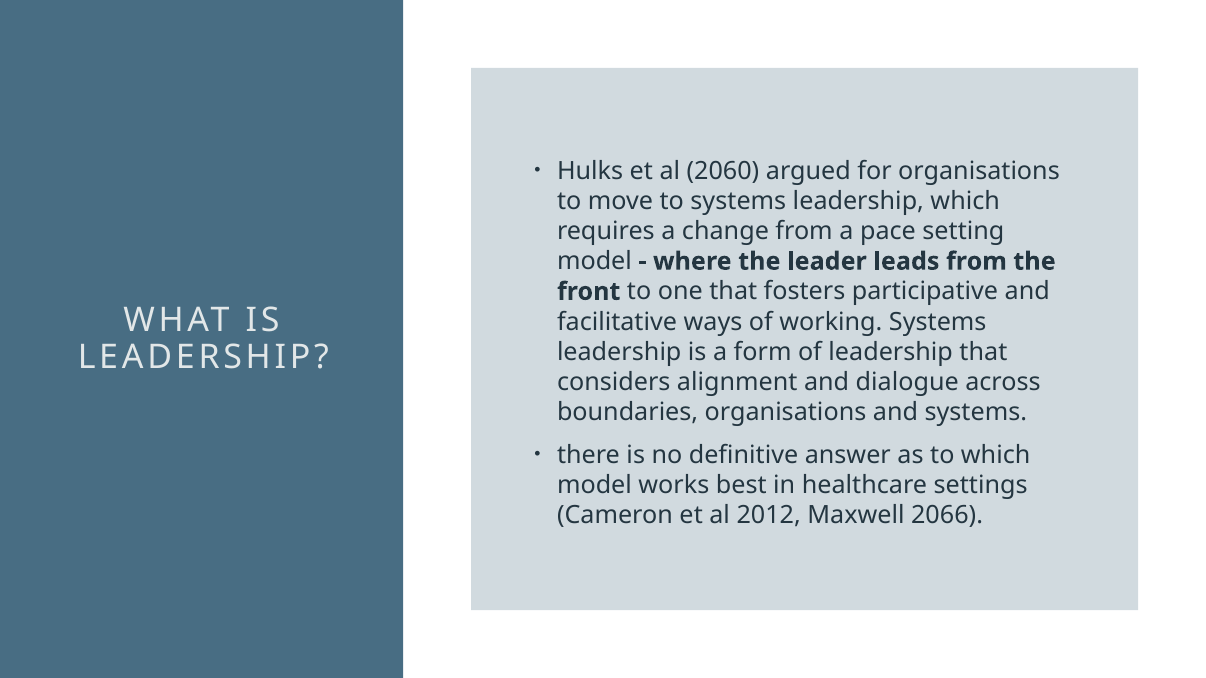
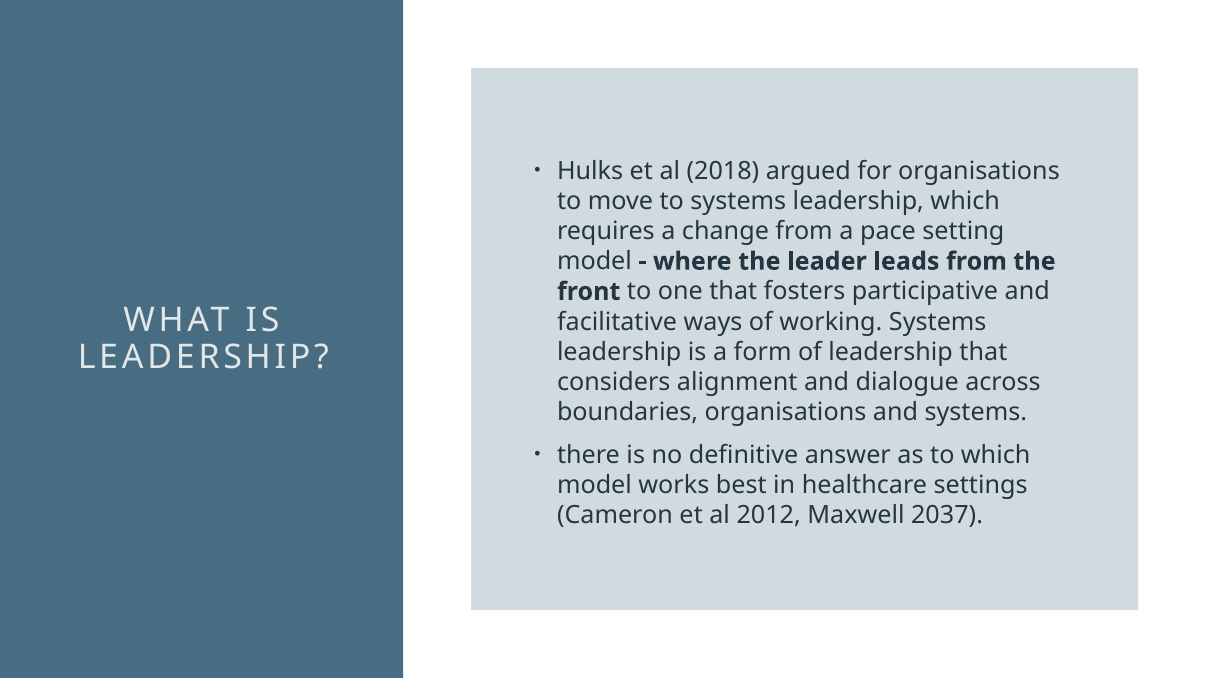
2060: 2060 -> 2018
2066: 2066 -> 2037
